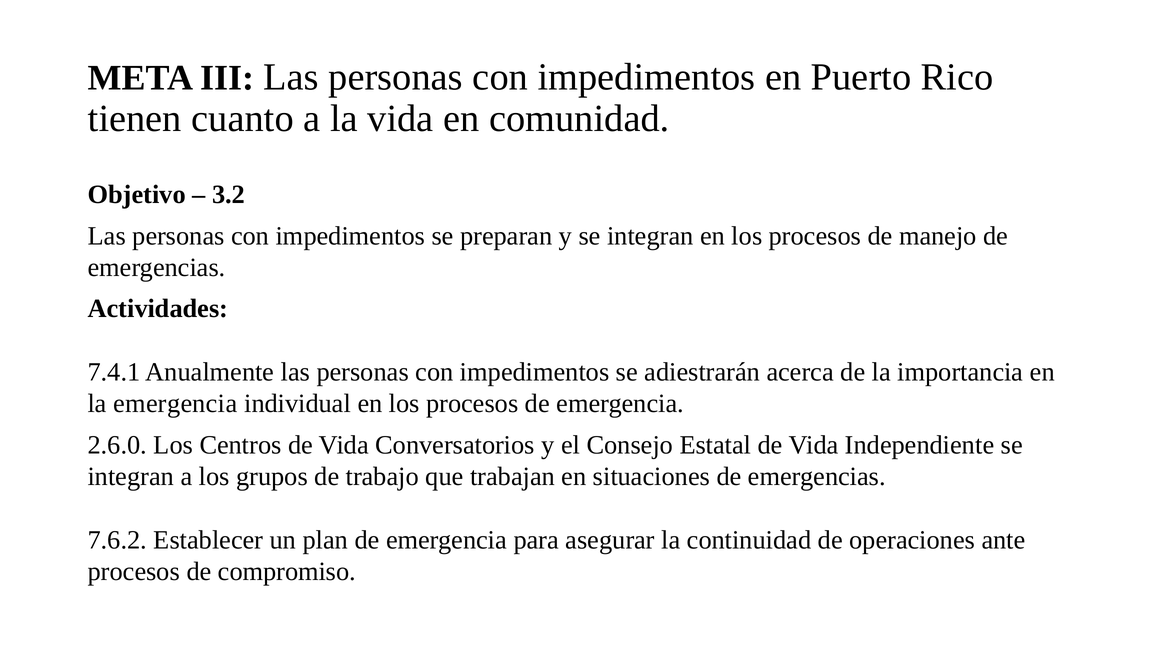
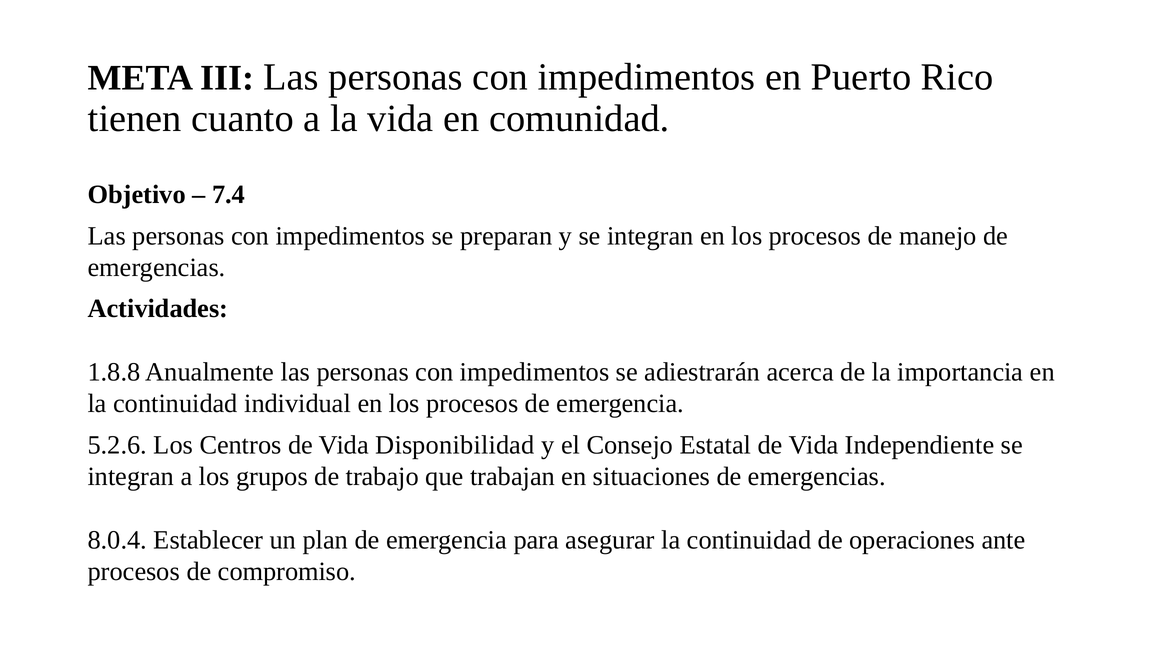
3.2: 3.2 -> 7.4
7.4.1: 7.4.1 -> 1.8.8
emergencia at (175, 404): emergencia -> continuidad
2.6.0: 2.6.0 -> 5.2.6
Conversatorios: Conversatorios -> Disponibilidad
7.6.2: 7.6.2 -> 8.0.4
